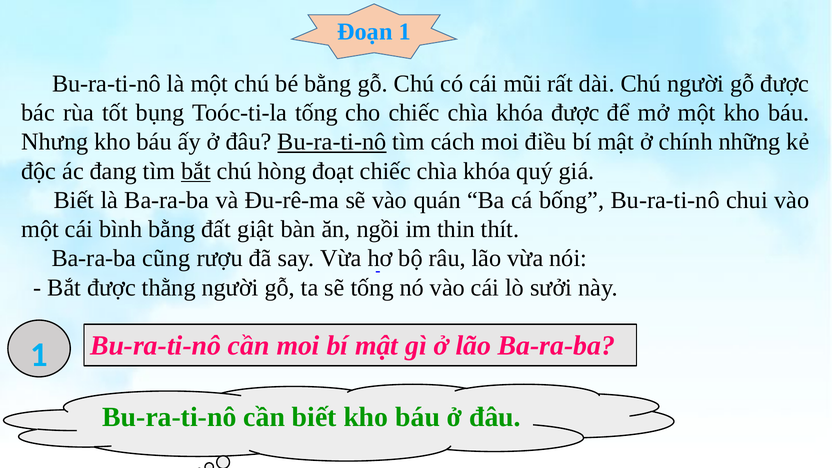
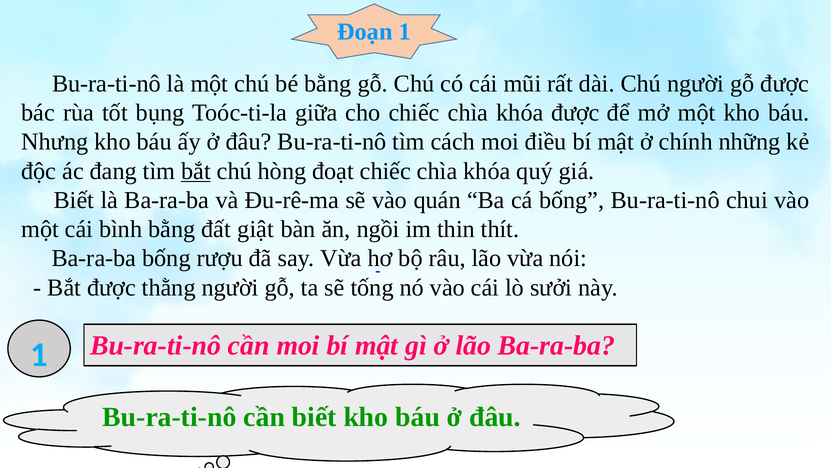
Toóc-ti-la tống: tống -> giữa
Bu-ra-ti-nô at (332, 142) underline: present -> none
Ba-ra-ba cũng: cũng -> bống
